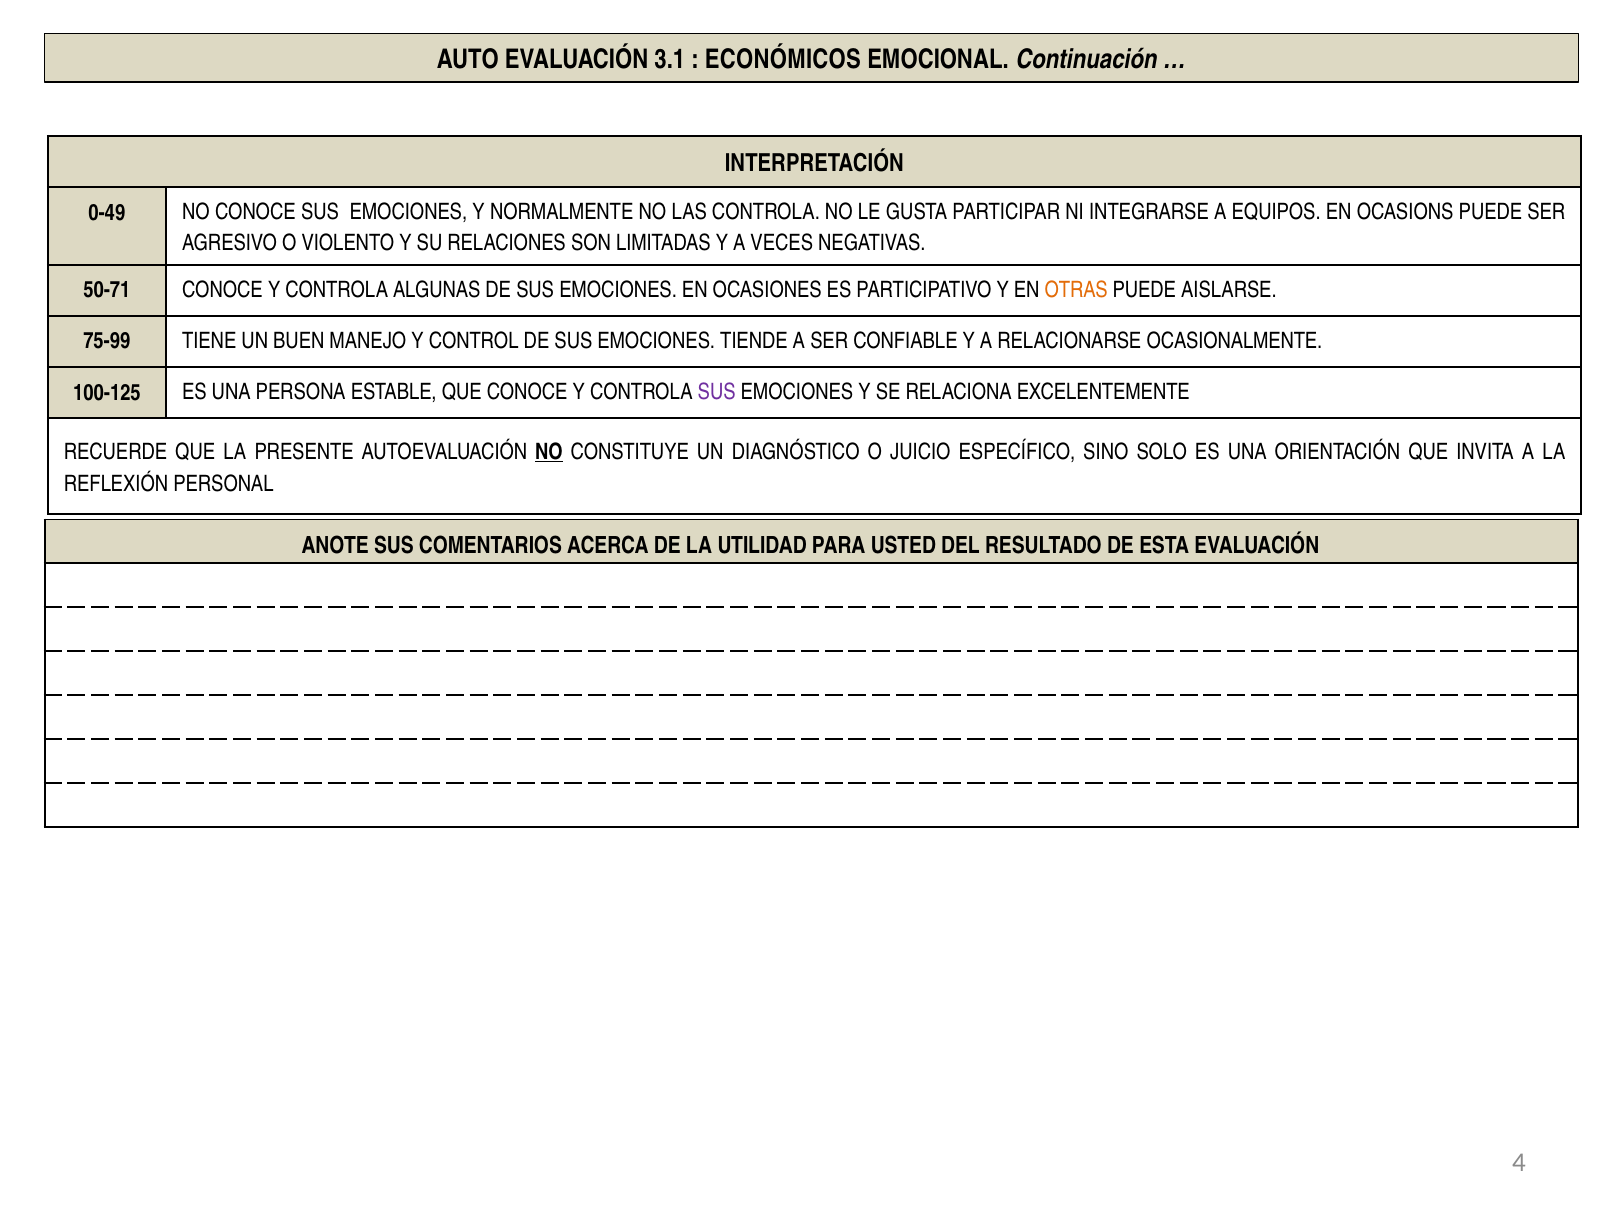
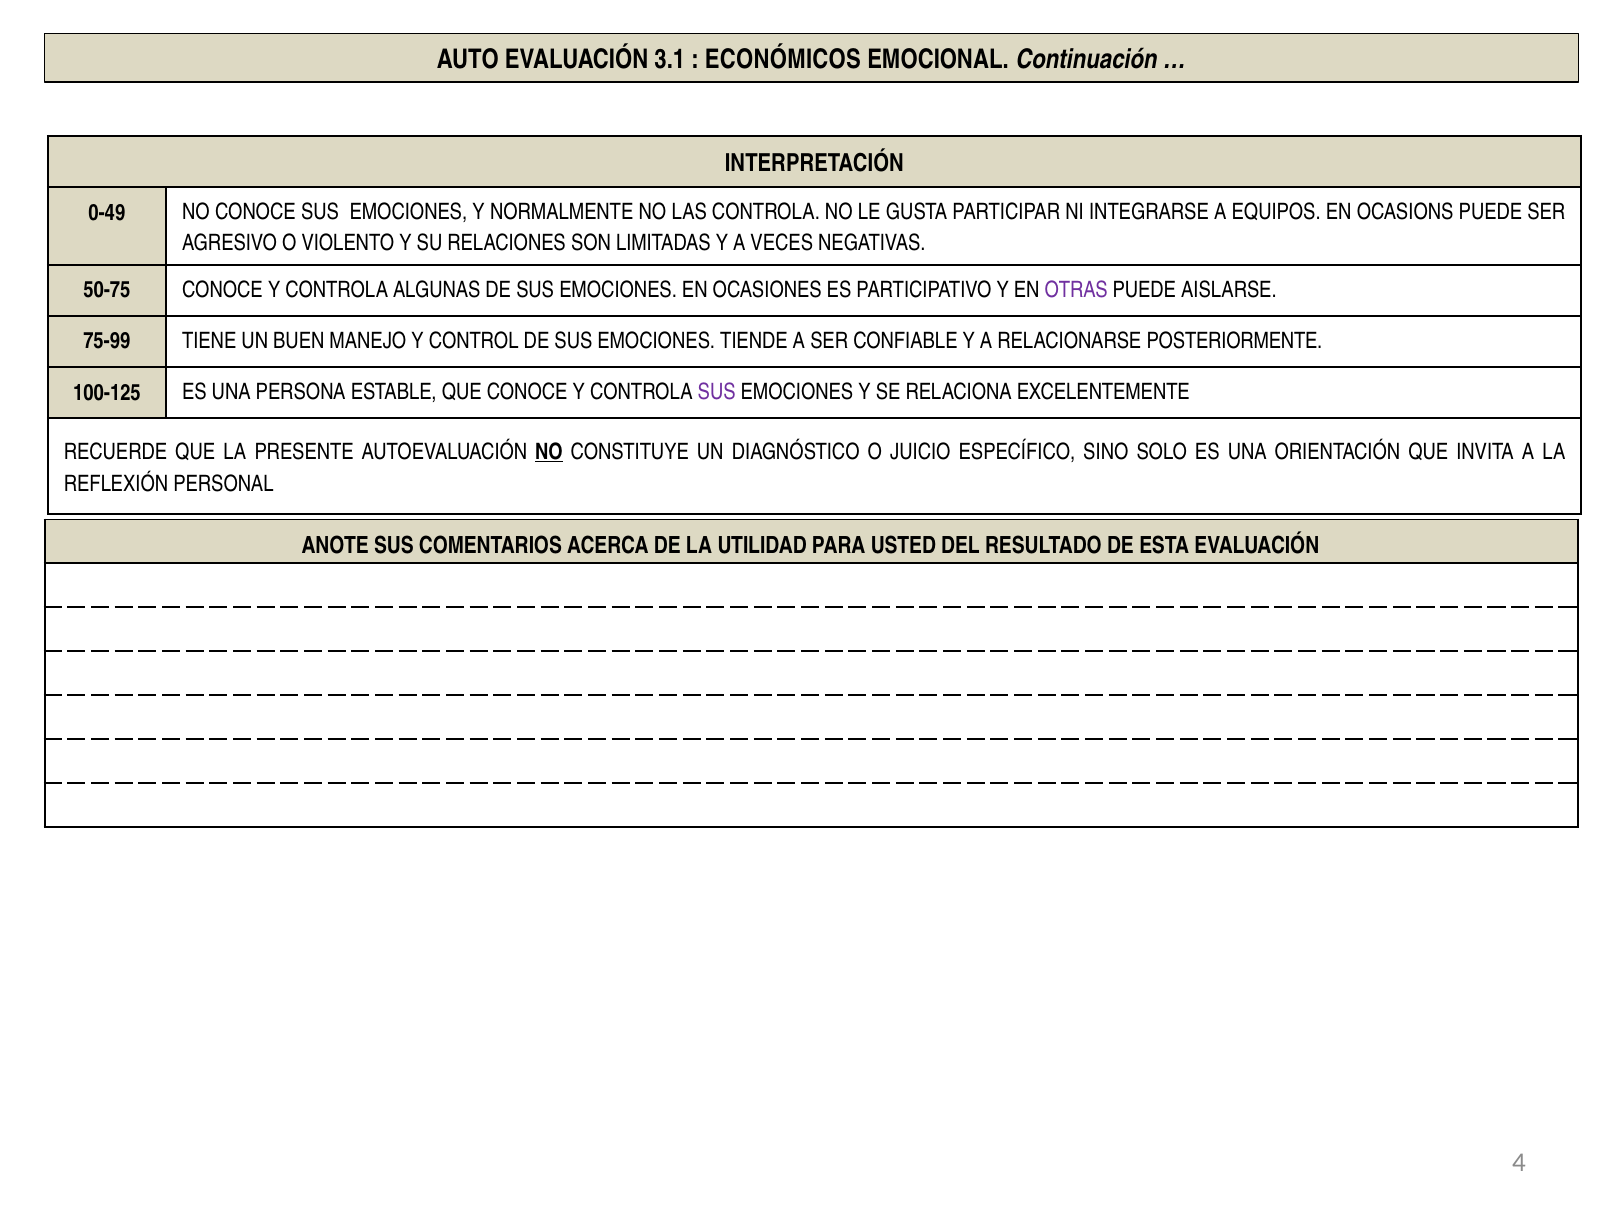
50-71: 50-71 -> 50-75
OTRAS colour: orange -> purple
OCASIONALMENTE: OCASIONALMENTE -> POSTERIORMENTE
